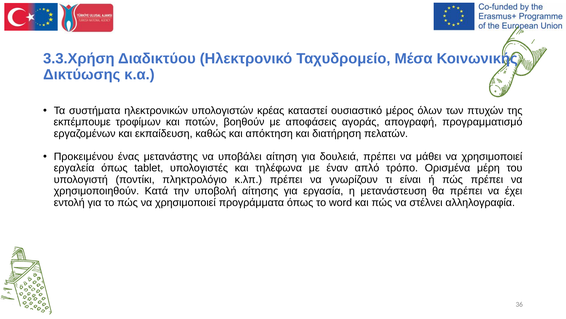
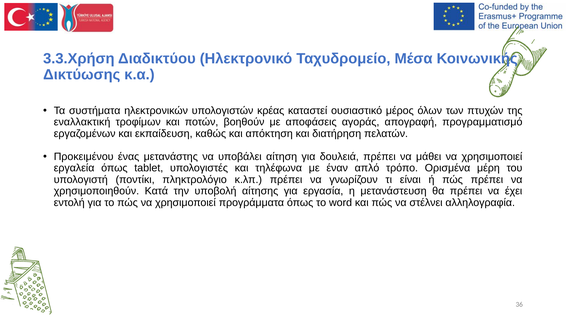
εκπέμπουμε: εκπέμπουμε -> εναλλακτική
